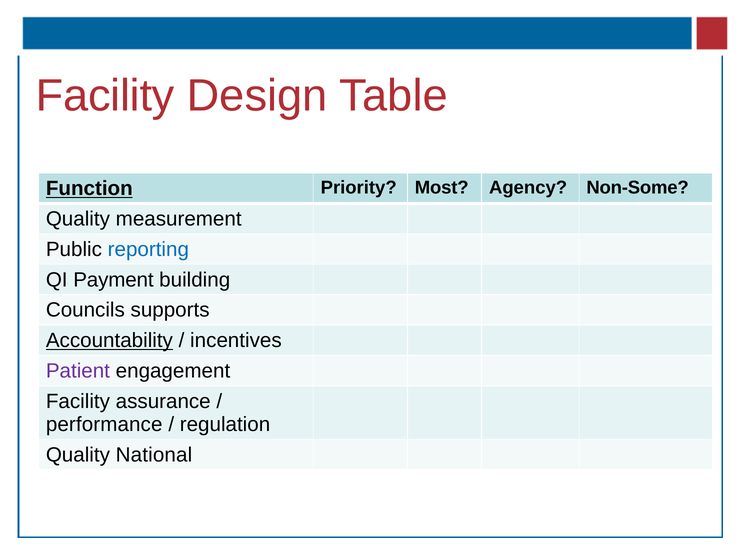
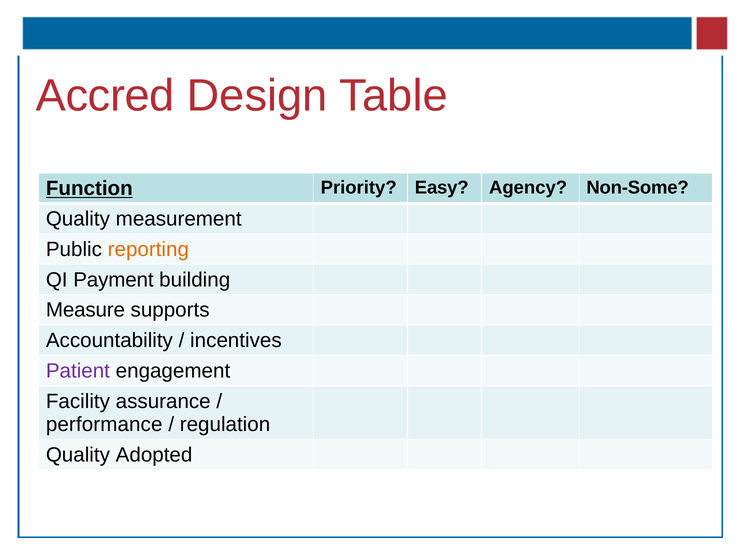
Facility at (105, 96): Facility -> Accred
Most: Most -> Easy
reporting colour: blue -> orange
Councils: Councils -> Measure
Accountability underline: present -> none
National: National -> Adopted
